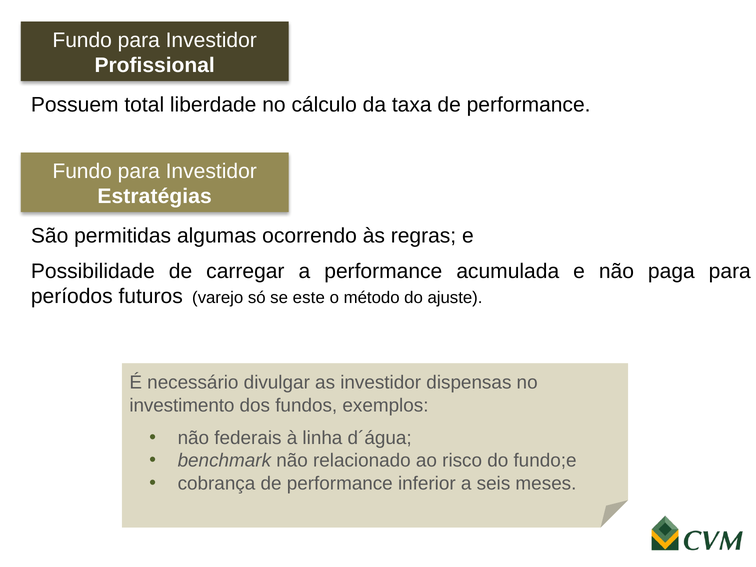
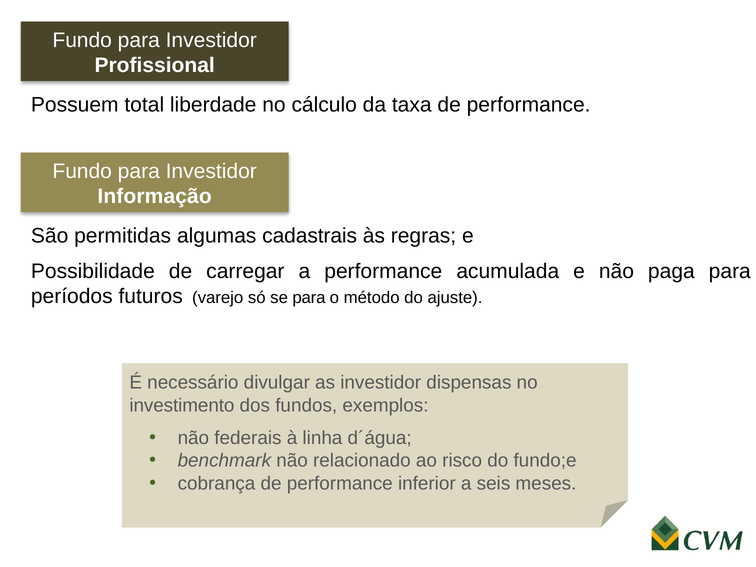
Estratégias: Estratégias -> Informação
ocorrendo: ocorrendo -> cadastrais
se este: este -> para
